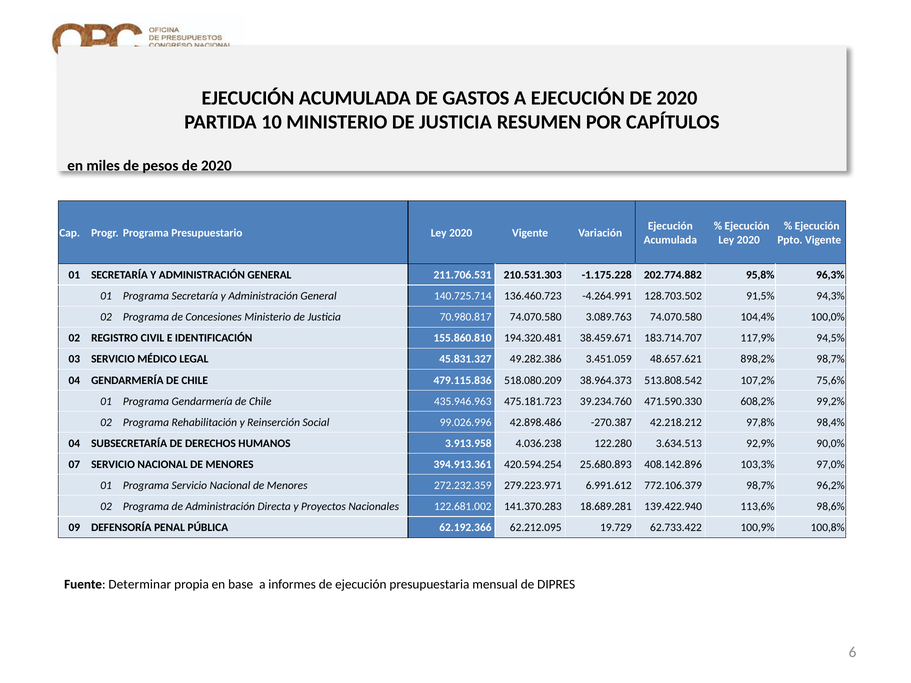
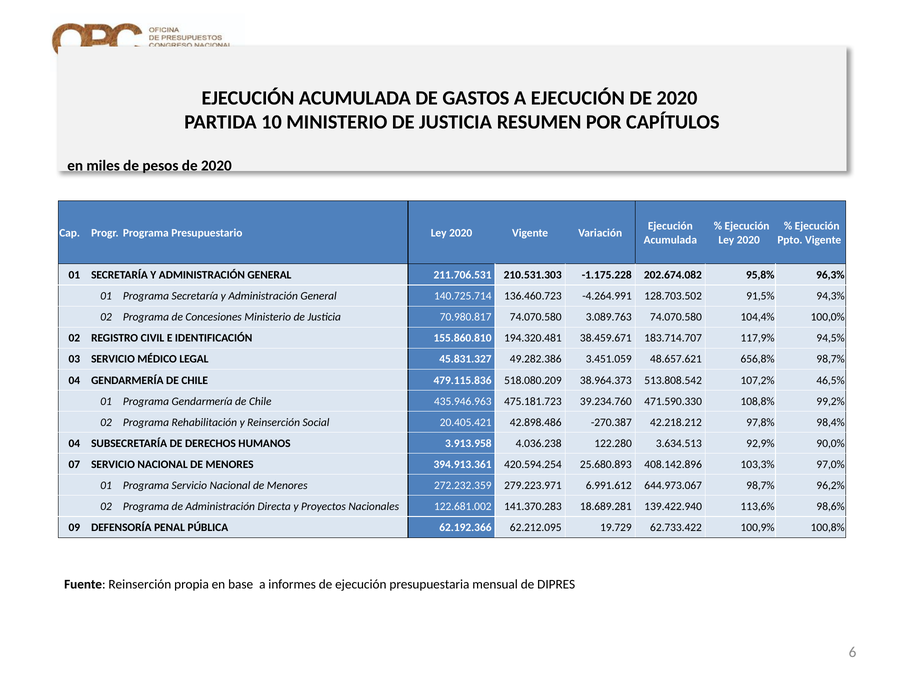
202.774.882: 202.774.882 -> 202.674.082
898,2%: 898,2% -> 656,8%
75,6%: 75,6% -> 46,5%
608,2%: 608,2% -> 108,8%
99.026.996: 99.026.996 -> 20.405.421
772.106.379: 772.106.379 -> 644.973.067
Fuente Determinar: Determinar -> Reinserción
